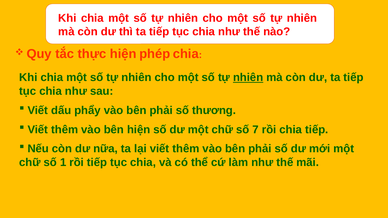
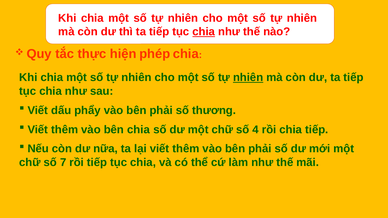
chia at (204, 32) underline: none -> present
bên hiện: hiện -> chia
7: 7 -> 4
1: 1 -> 7
